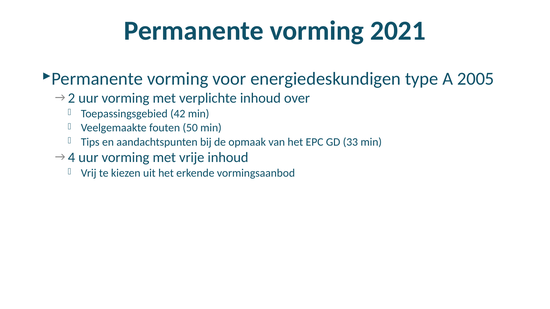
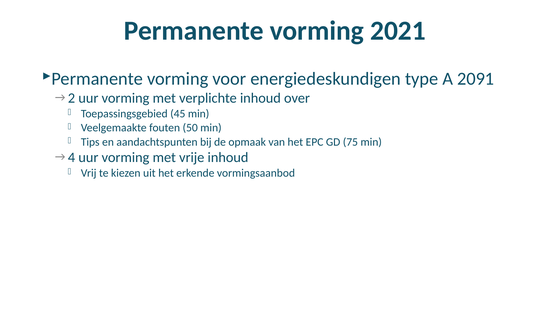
2005: 2005 -> 2091
42: 42 -> 45
33: 33 -> 75
